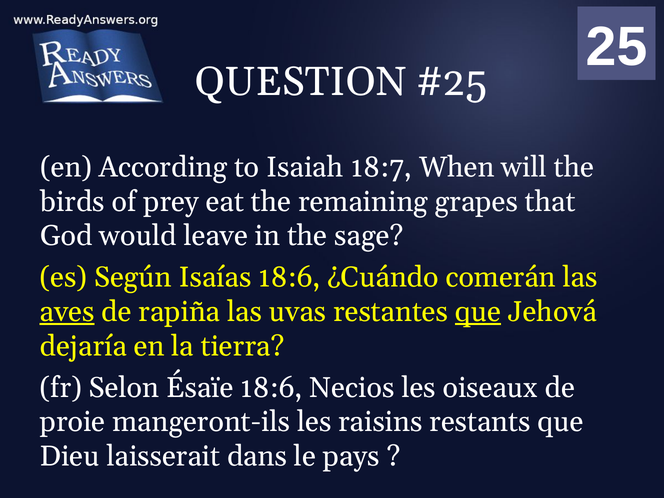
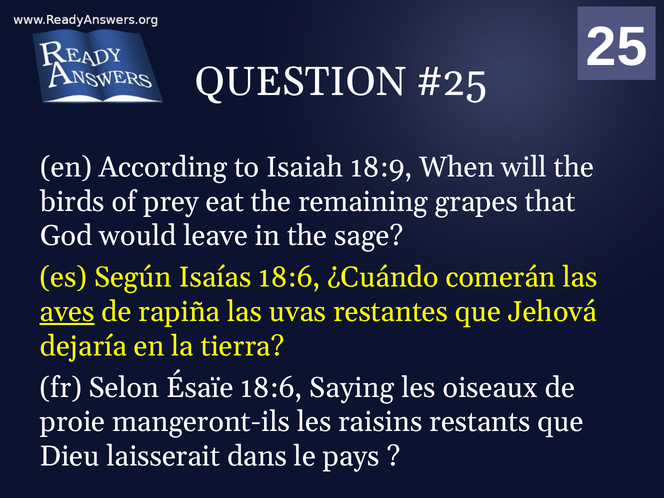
18:7: 18:7 -> 18:9
que at (478, 312) underline: present -> none
Necios: Necios -> Saying
